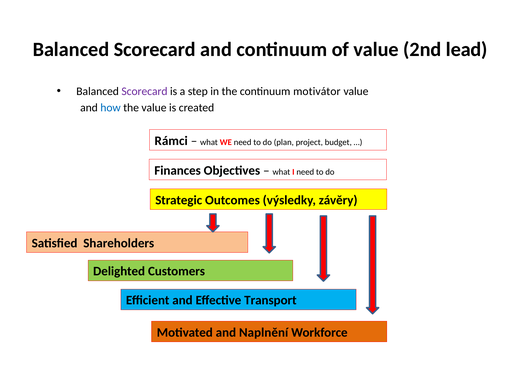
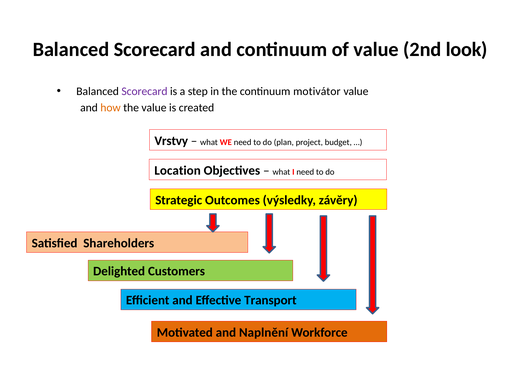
lead: lead -> look
how colour: blue -> orange
Rámci: Rámci -> Vrstvy
Finances: Finances -> Location
